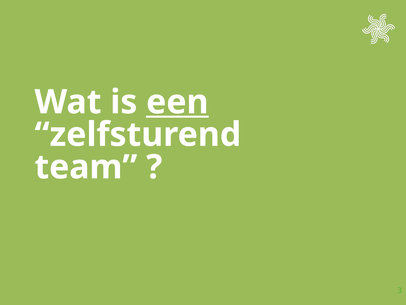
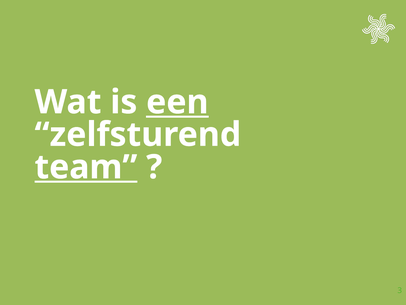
team underline: none -> present
